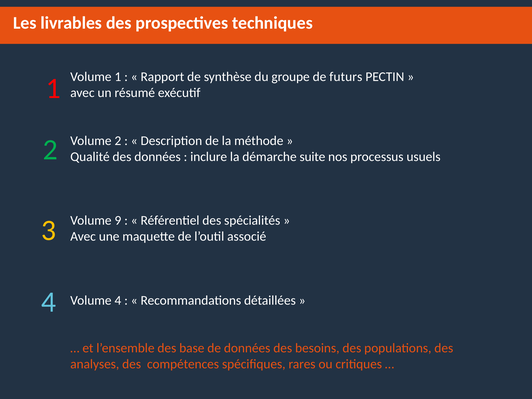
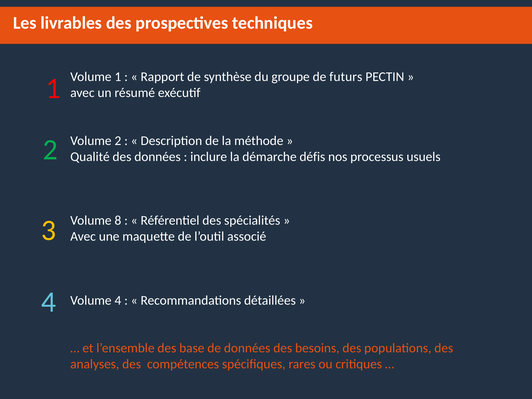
suite: suite -> défis
9: 9 -> 8
